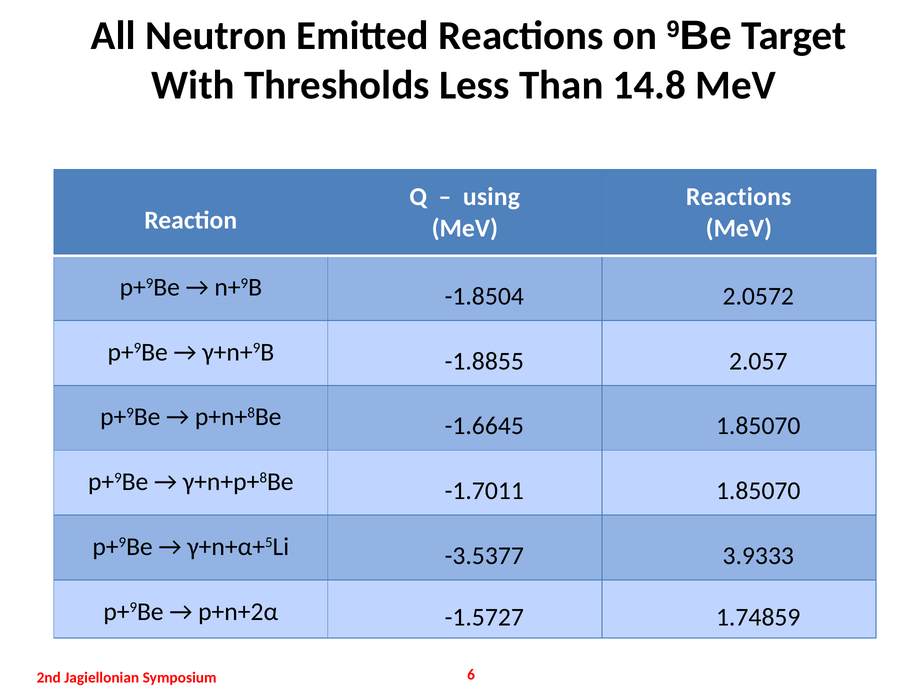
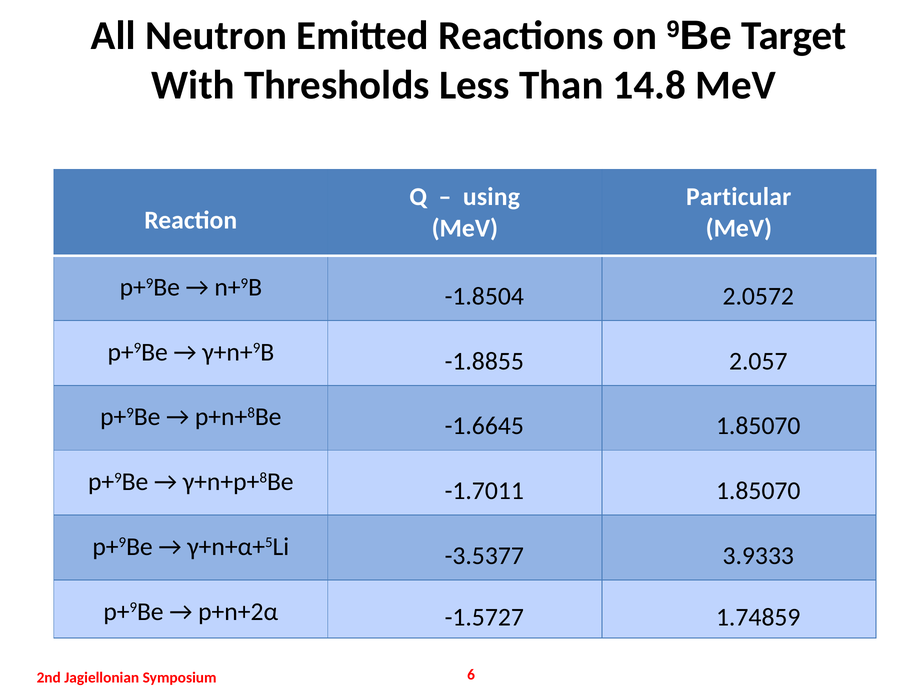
Reactions at (739, 197): Reactions -> Particular
